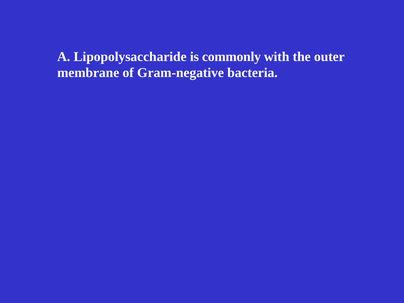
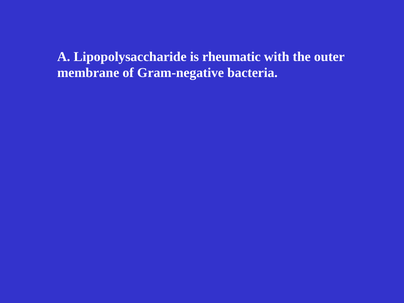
commonly: commonly -> rheumatic
